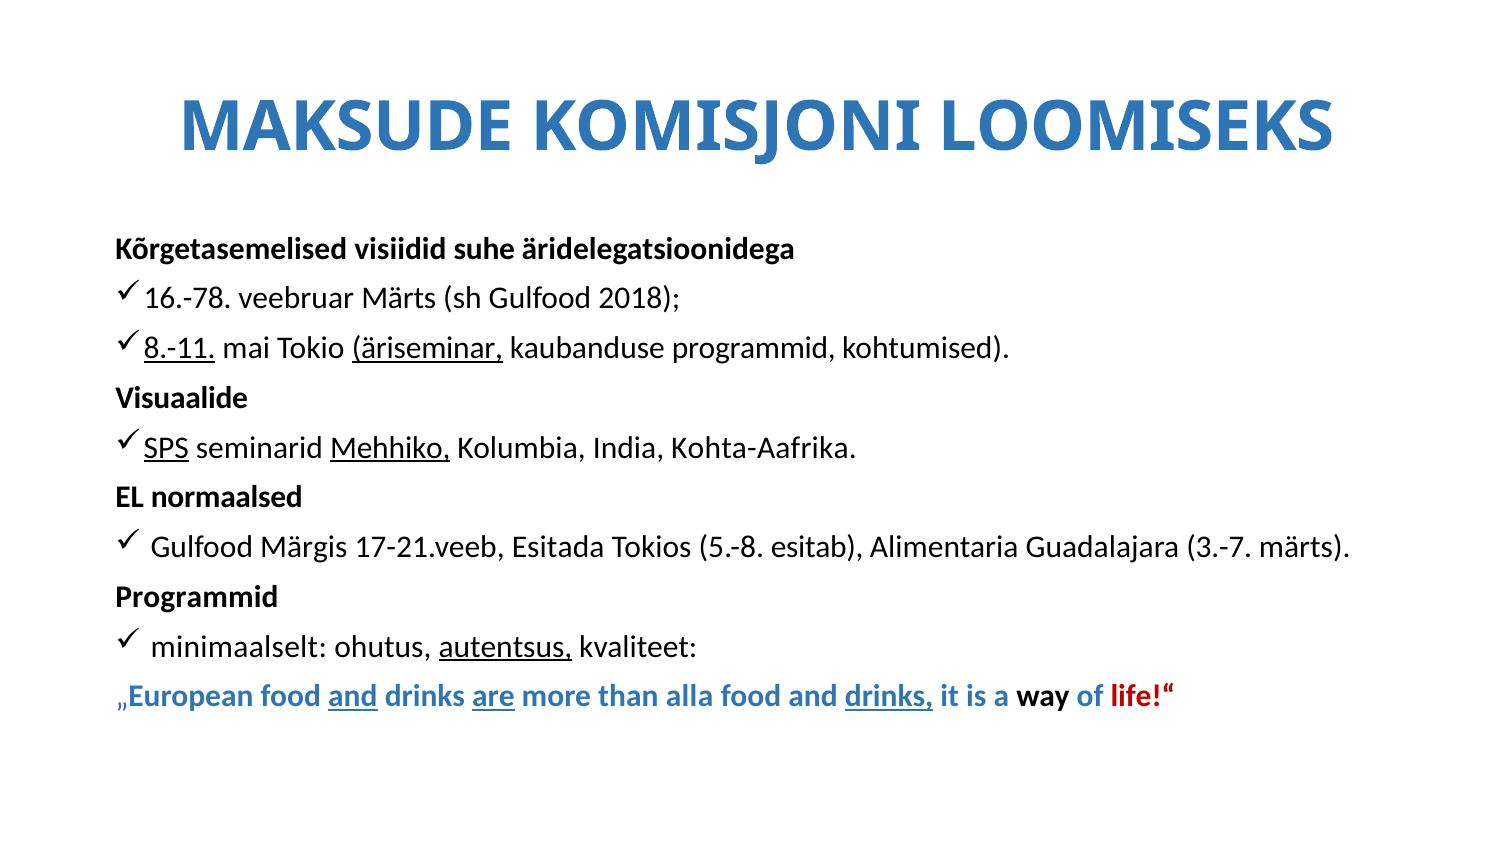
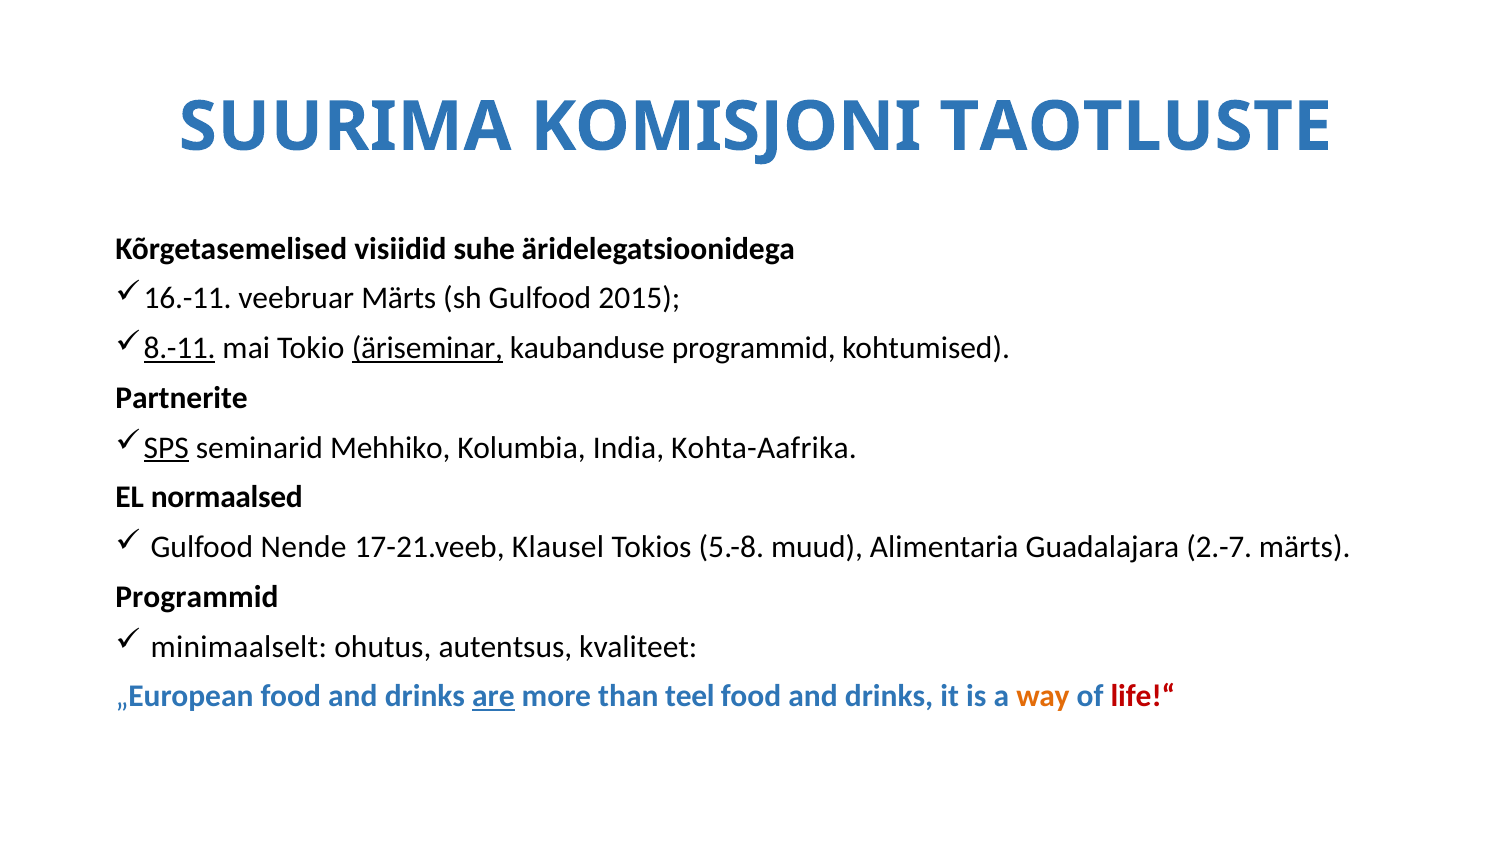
MAKSUDE: MAKSUDE -> SUURIMA
LOOMISEKS: LOOMISEKS -> TAOTLUSTE
16.-78: 16.-78 -> 16.-11
2018: 2018 -> 2015
Visuaalide: Visuaalide -> Partnerite
Mehhiko underline: present -> none
Märgis: Märgis -> Nende
Esitada: Esitada -> Klausel
esitab: esitab -> muud
3.-7: 3.-7 -> 2.-7
autentsus underline: present -> none
and at (353, 697) underline: present -> none
alla: alla -> teel
drinks at (889, 697) underline: present -> none
way colour: black -> orange
